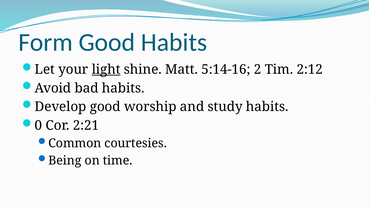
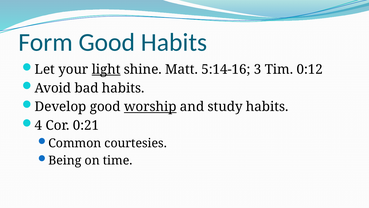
2: 2 -> 3
2:12: 2:12 -> 0:12
worship underline: none -> present
0: 0 -> 4
2:21: 2:21 -> 0:21
